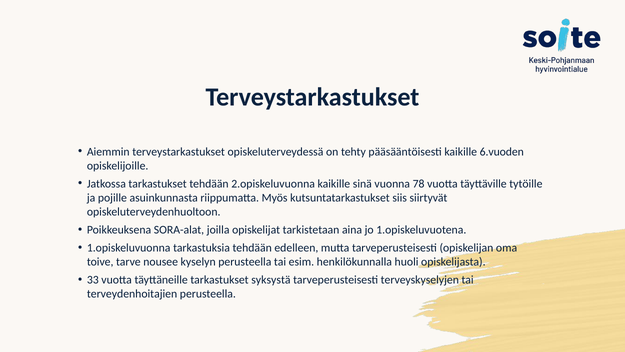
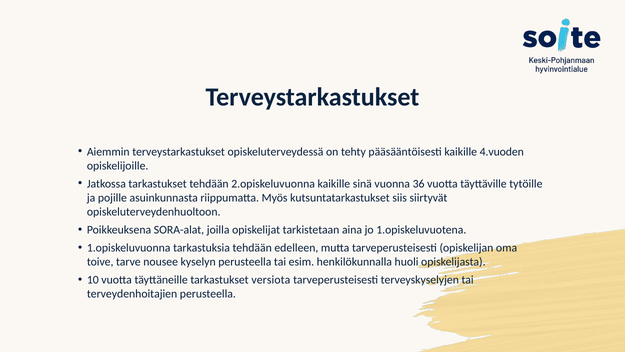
6.vuoden: 6.vuoden -> 4.vuoden
78: 78 -> 36
33: 33 -> 10
syksystä: syksystä -> versiota
